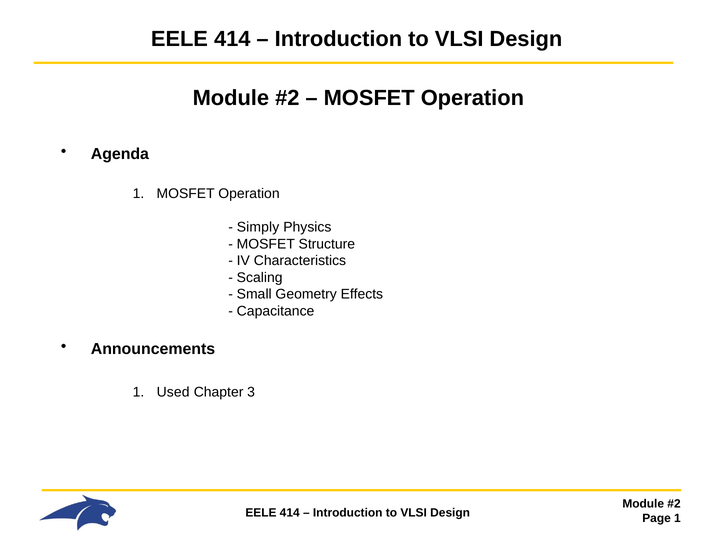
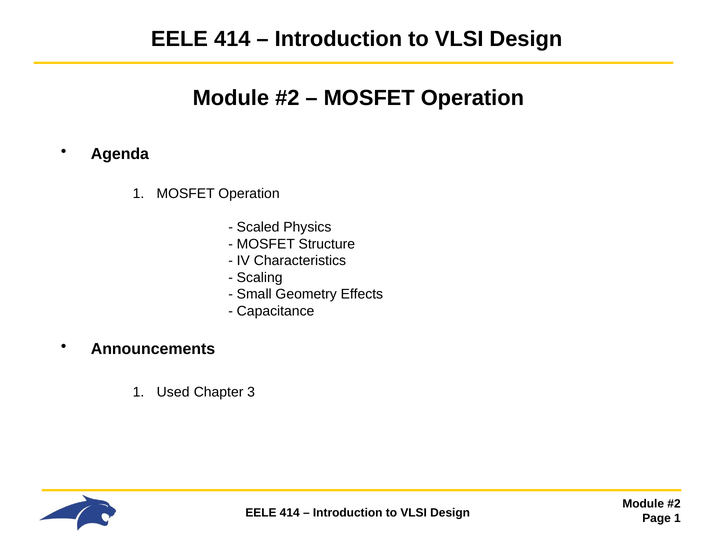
Simply: Simply -> Scaled
